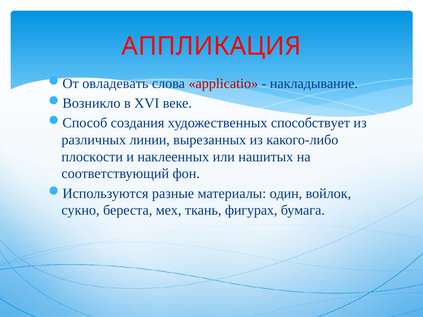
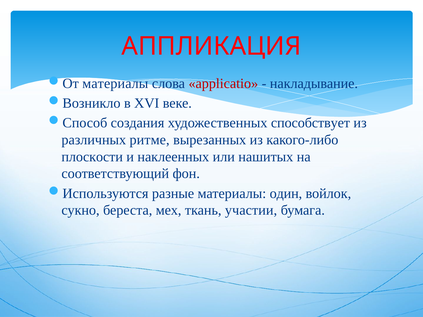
овладевать at (115, 84): овладевать -> материалы
линии: линии -> ритме
фигурах: фигурах -> участии
